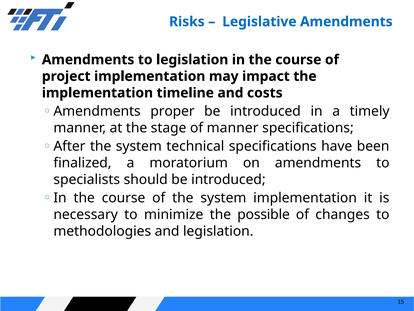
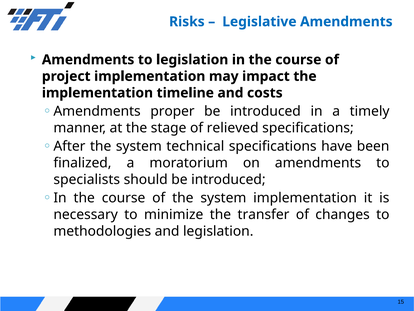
of manner: manner -> relieved
possible: possible -> transfer
